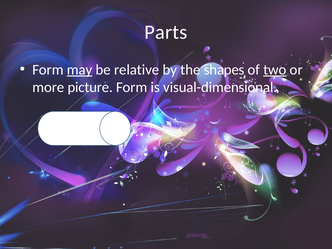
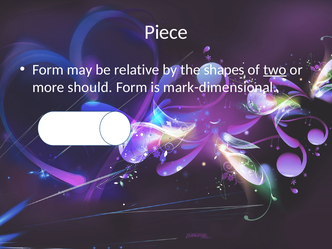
Parts: Parts -> Piece
may underline: present -> none
picture: picture -> should
visual-dimensional: visual-dimensional -> mark-dimensional
